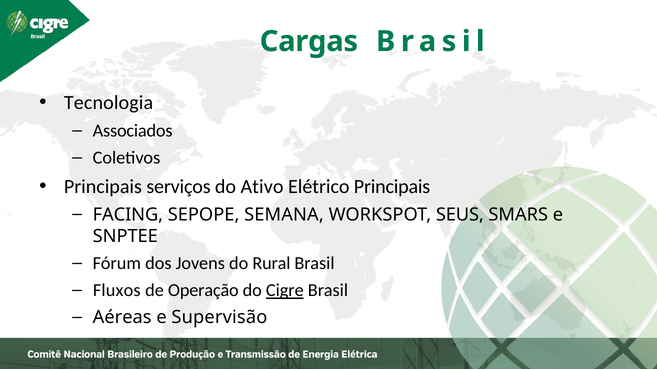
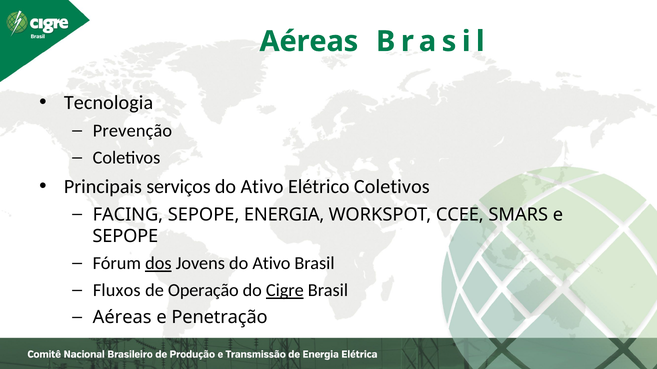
Cargas at (309, 41): Cargas -> Aéreas
Associados: Associados -> Prevenção
Elétrico Principais: Principais -> Coletivos
SEMANA: SEMANA -> ENERGIA
SEUS: SEUS -> CCEE
SNPTEE at (125, 237): SNPTEE -> SEPOPE
dos underline: none -> present
Jovens do Rural: Rural -> Ativo
Supervisão: Supervisão -> Penetração
